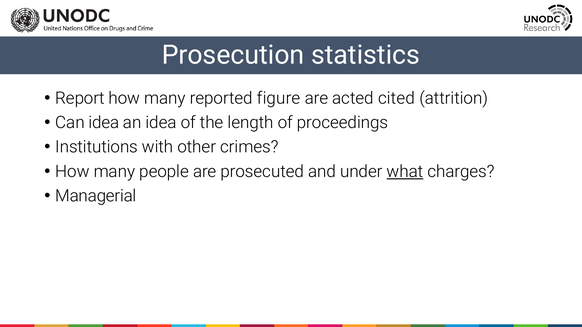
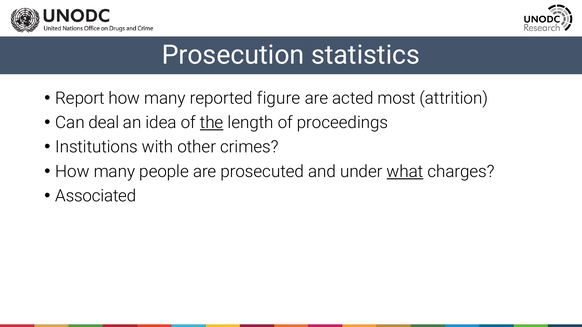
cited: cited -> most
Can idea: idea -> deal
the underline: none -> present
Managerial: Managerial -> Associated
